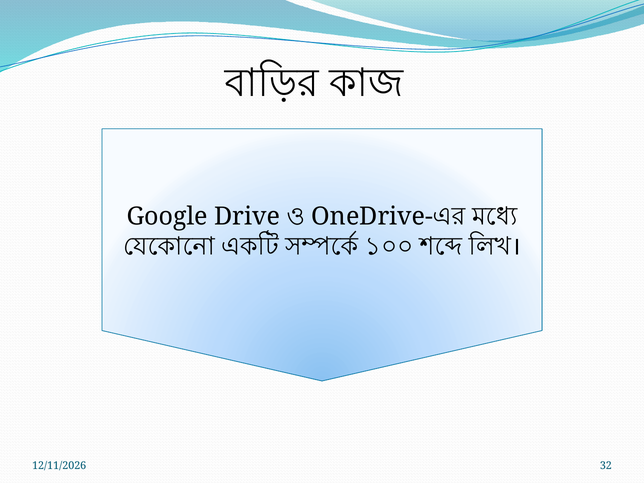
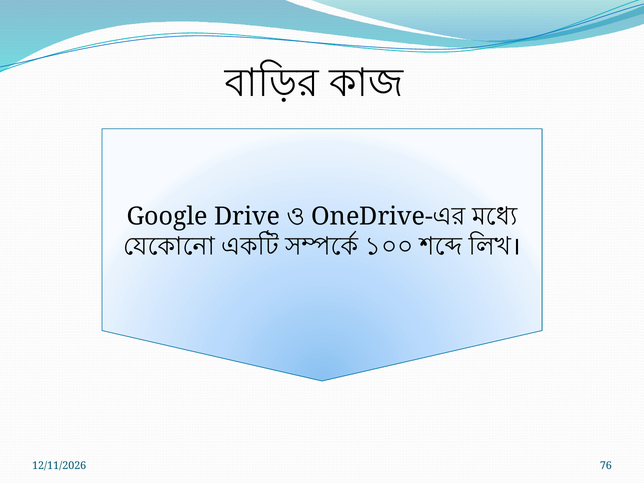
32: 32 -> 76
